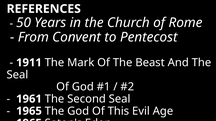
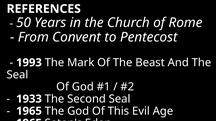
1911: 1911 -> 1993
1961: 1961 -> 1933
